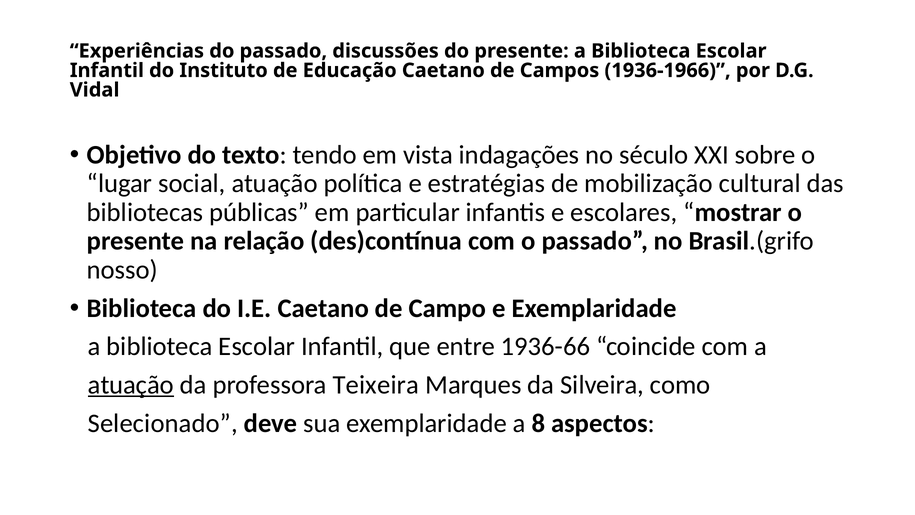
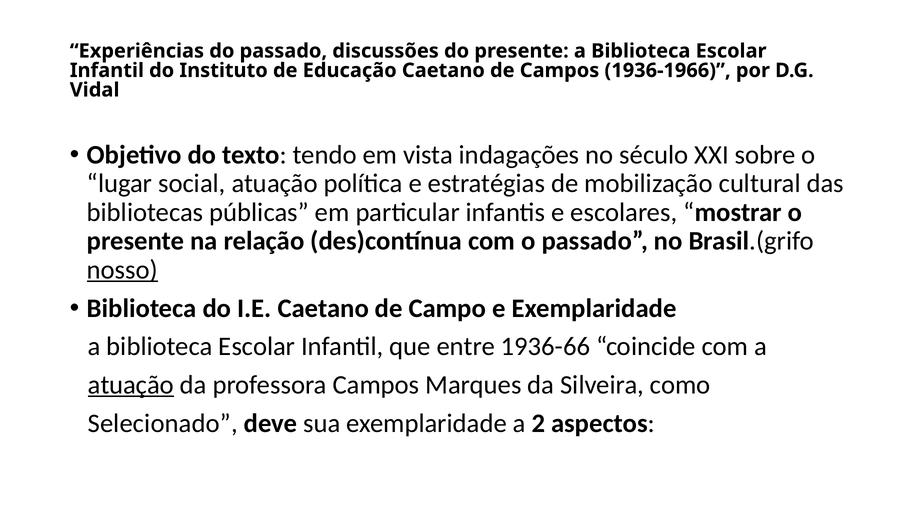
nosso underline: none -> present
professora Teixeira: Teixeira -> Campos
8: 8 -> 2
